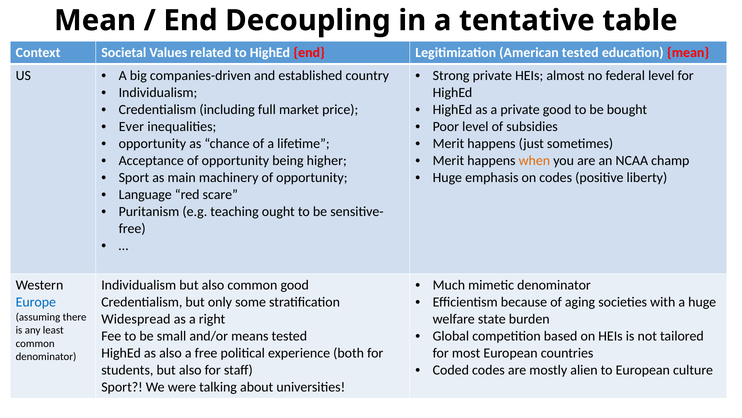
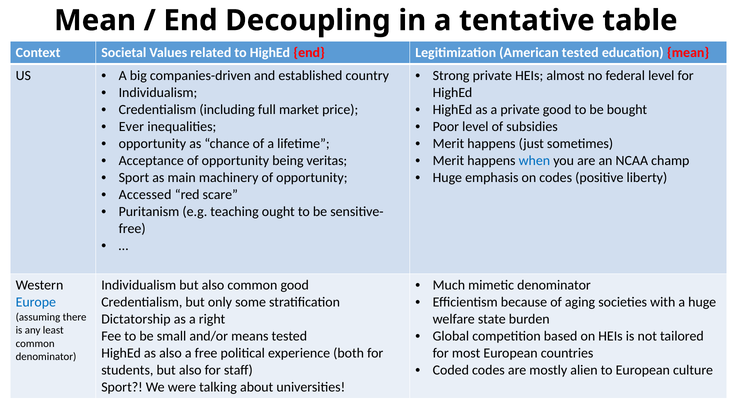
higher: higher -> veritas
when colour: orange -> blue
Language: Language -> Accessed
Widespread: Widespread -> Dictatorship
